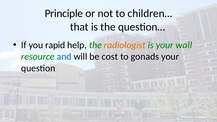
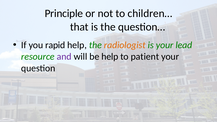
wall: wall -> lead
and colour: blue -> purple
be cost: cost -> help
gonads: gonads -> patient
